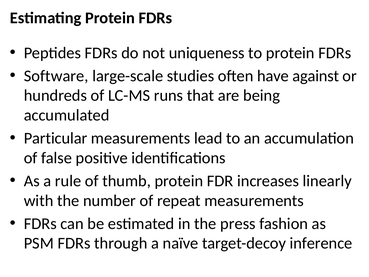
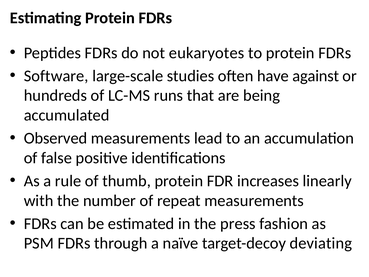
uniqueness: uniqueness -> eukaryotes
Particular: Particular -> Observed
inference: inference -> deviating
